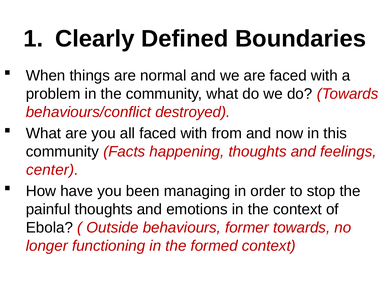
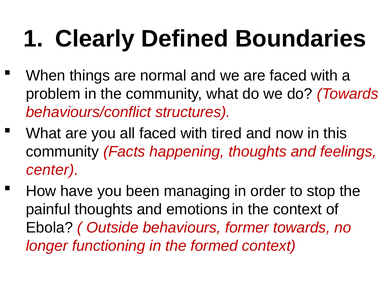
destroyed: destroyed -> structures
from: from -> tired
